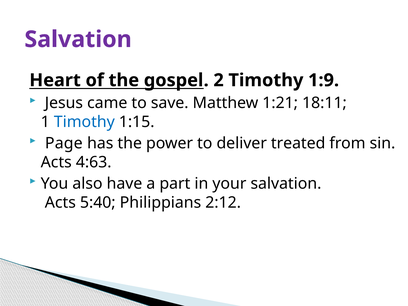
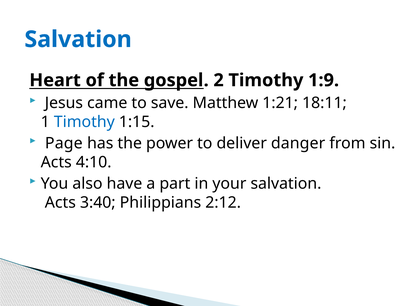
Salvation at (78, 39) colour: purple -> blue
treated: treated -> danger
4:63: 4:63 -> 4:10
5:40: 5:40 -> 3:40
